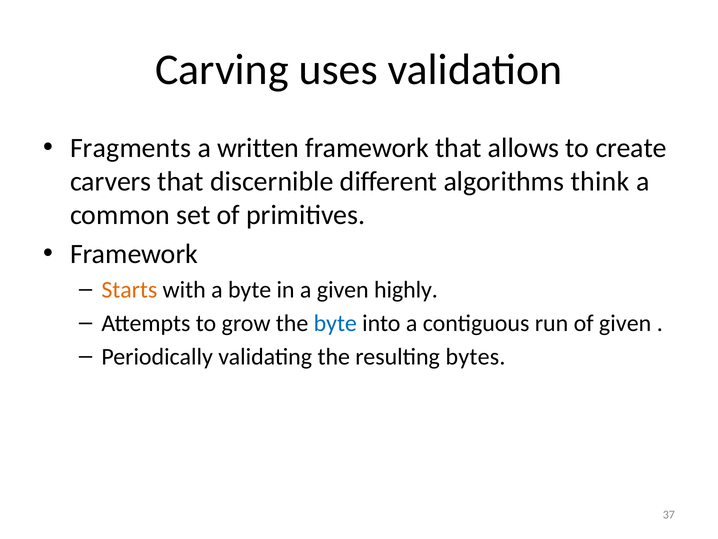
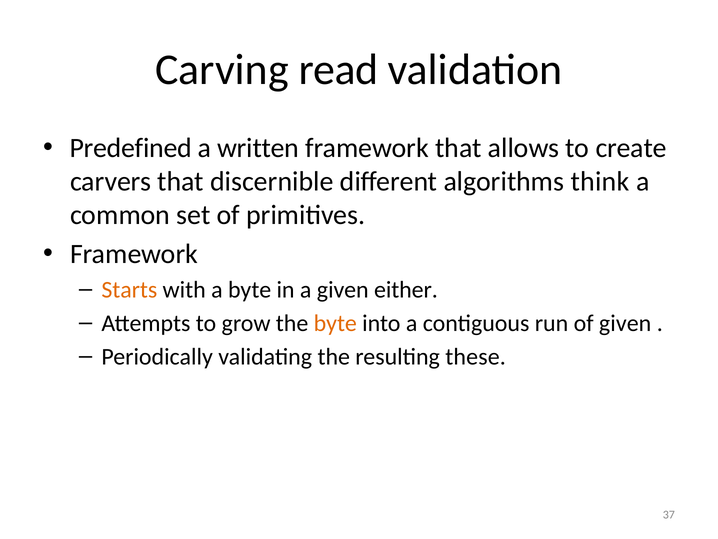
uses: uses -> read
Fragments: Fragments -> Predefined
highly: highly -> either
byte at (335, 323) colour: blue -> orange
bytes: bytes -> these
